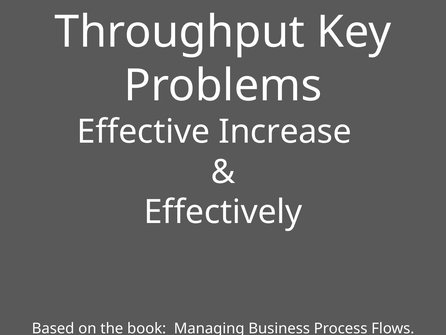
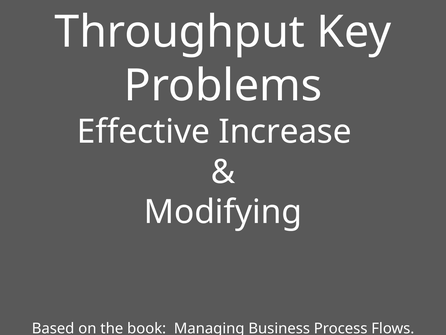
Effectively: Effectively -> Modifying
